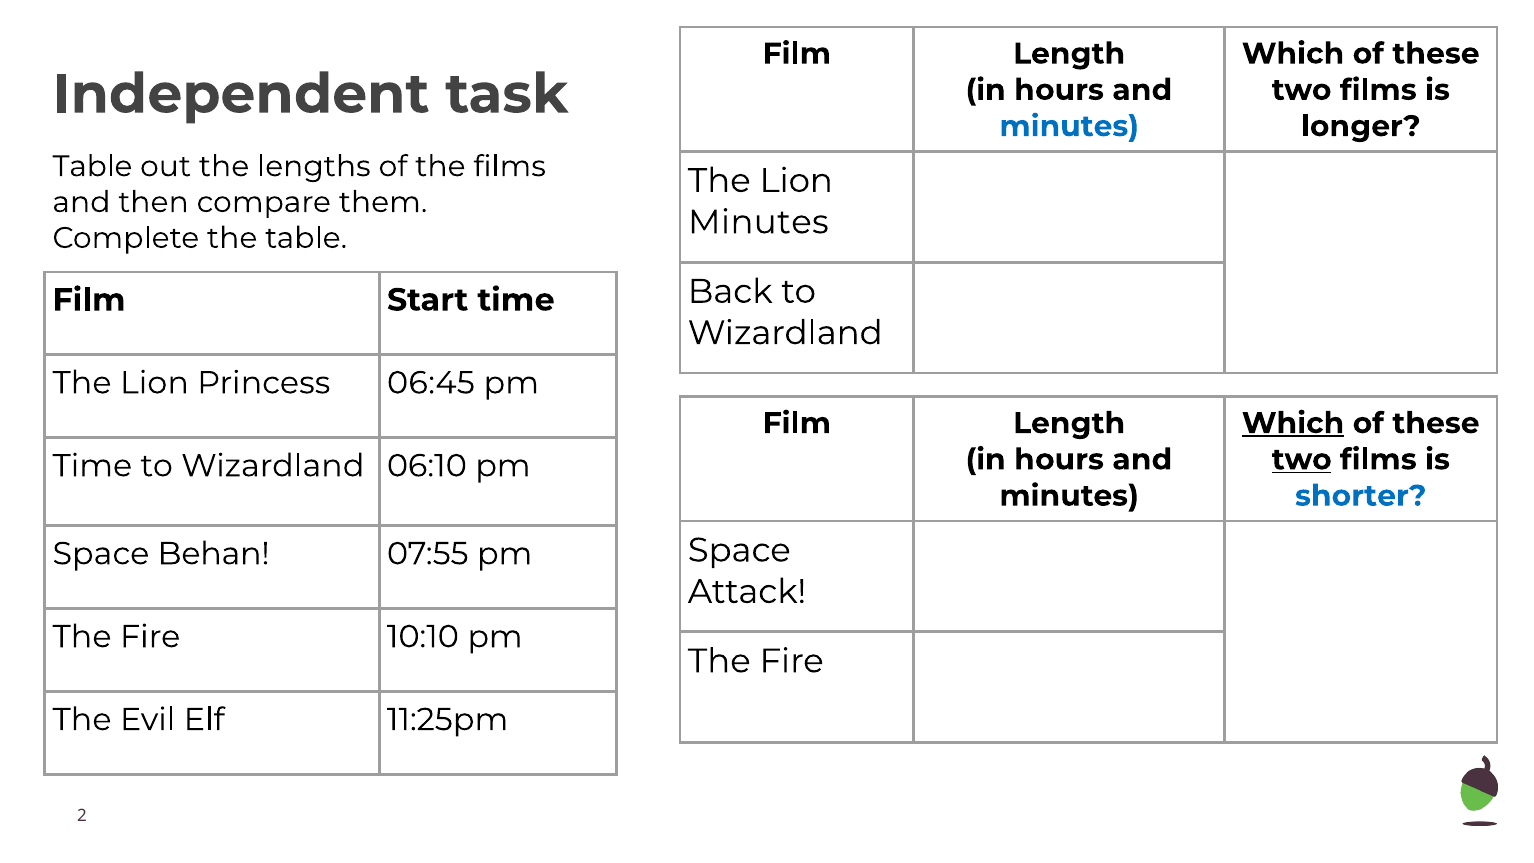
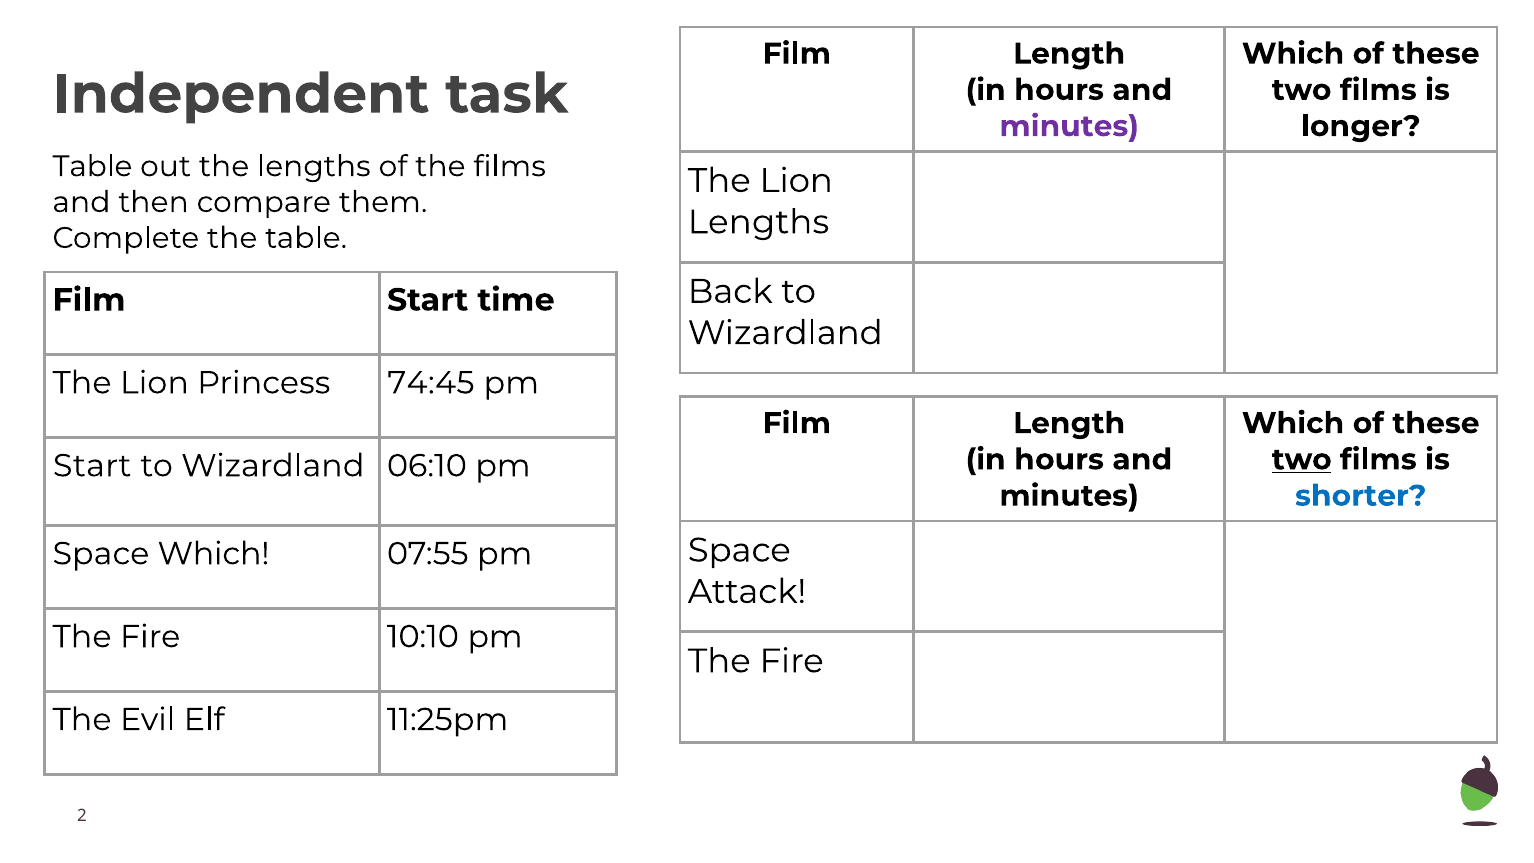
minutes at (1069, 126) colour: blue -> purple
Minutes at (758, 222): Minutes -> Lengths
06:45: 06:45 -> 74:45
Which at (1293, 423) underline: present -> none
Time at (92, 466): Time -> Start
Space Behan: Behan -> Which
